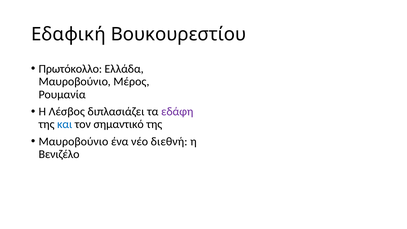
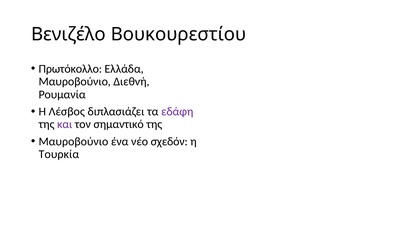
Εδαφική: Εδαφική -> Βενιζέλο
Μέρος: Μέρος -> Διεθνή
και colour: blue -> purple
διεθνή: διεθνή -> σχεδόν
Βενιζέλο: Βενιζέλο -> Τουρκία
